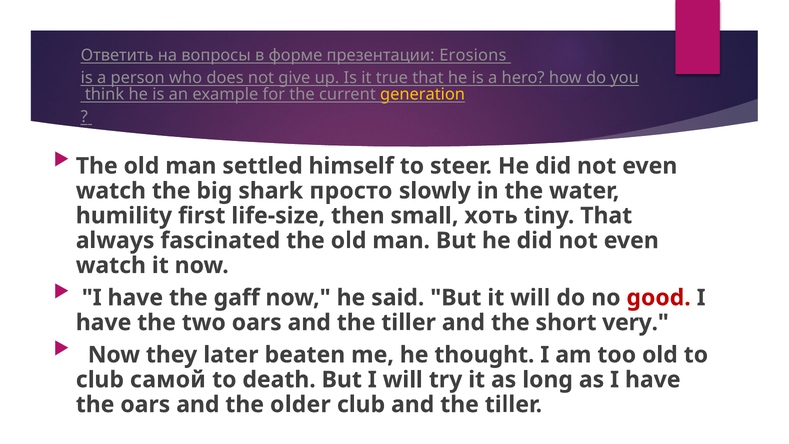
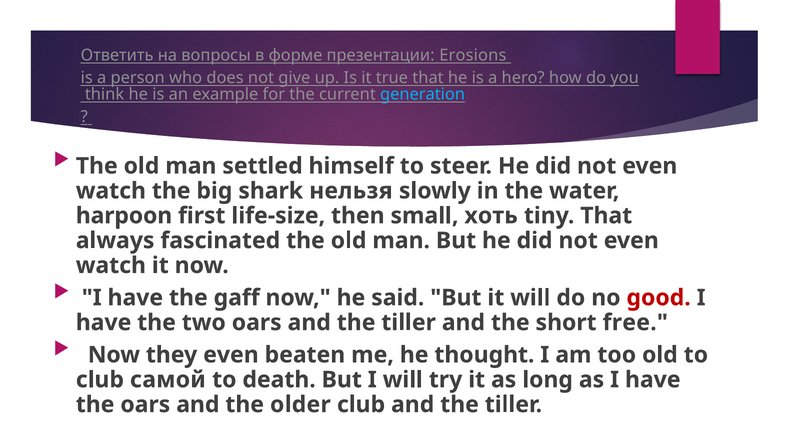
generation colour: yellow -> light blue
просто: просто -> нельзя
humility: humility -> harpoon
very: very -> free
they later: later -> even
